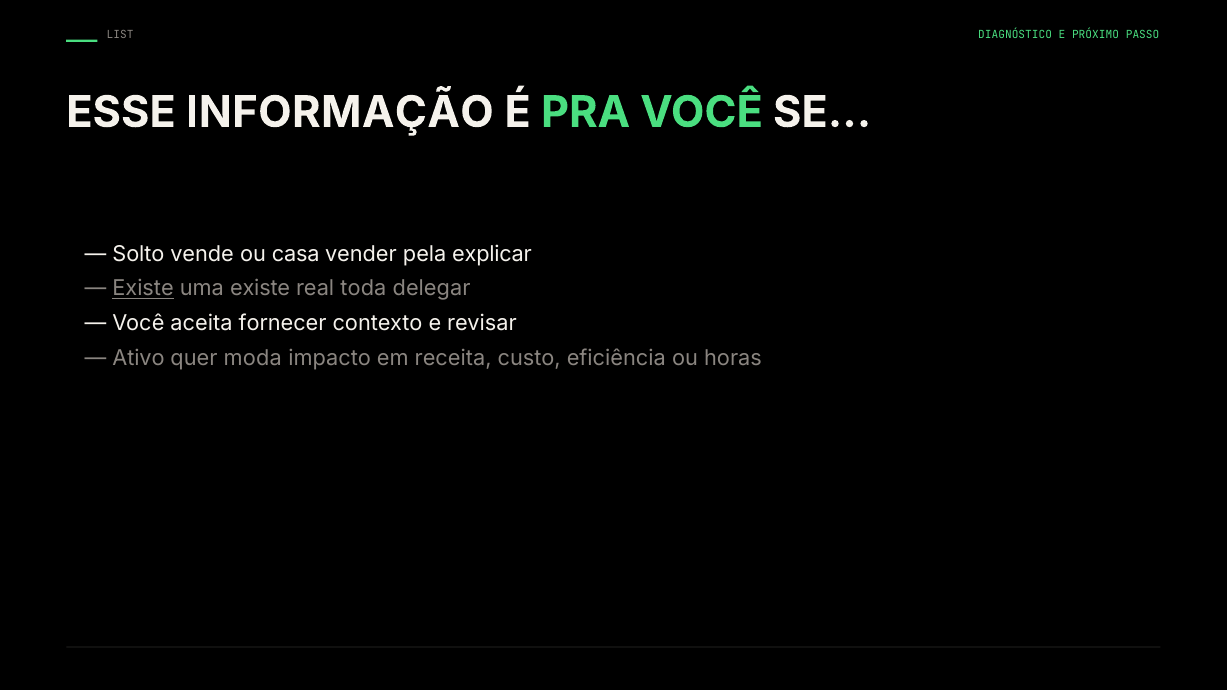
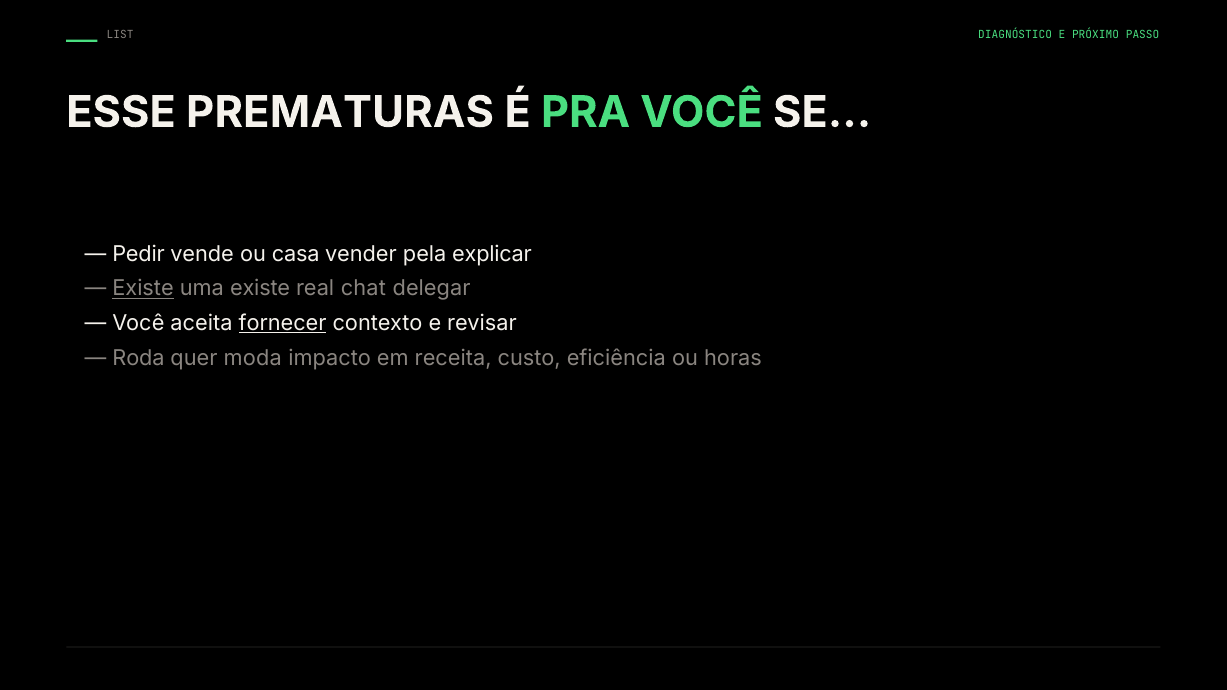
INFORMAÇÃO: INFORMAÇÃO -> PREMATURAS
Solto: Solto -> Pedir
toda: toda -> chat
fornecer underline: none -> present
Ativo: Ativo -> Roda
